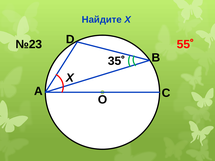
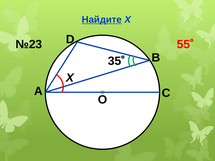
Найдите underline: none -> present
